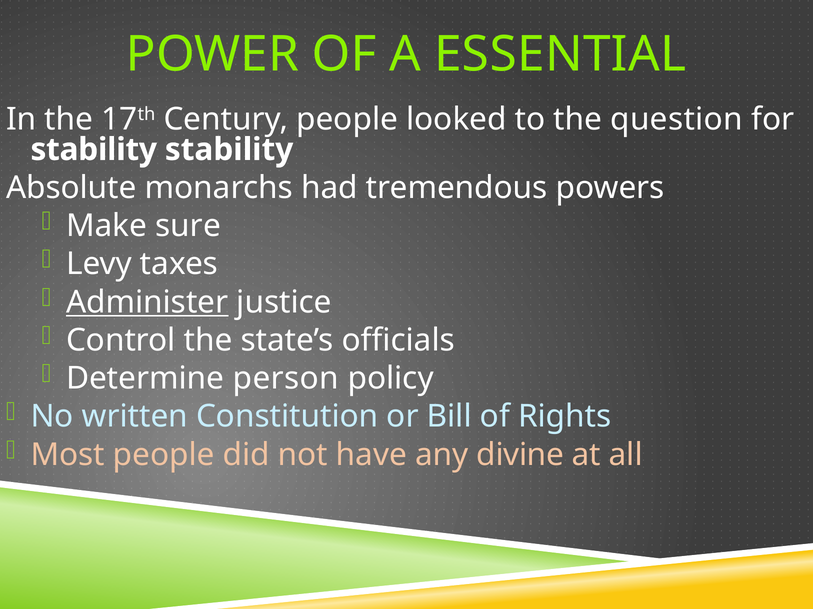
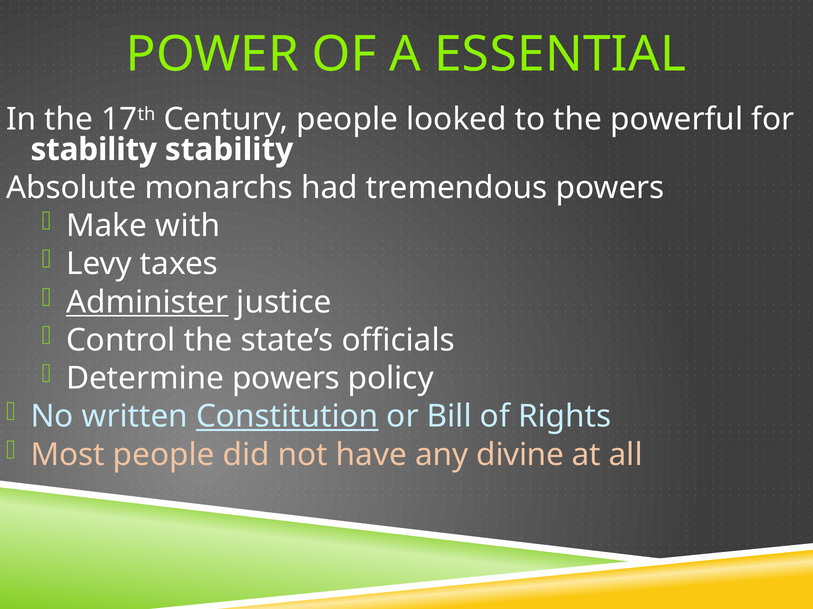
question: question -> powerful
sure: sure -> with
Determine person: person -> powers
Constitution underline: none -> present
